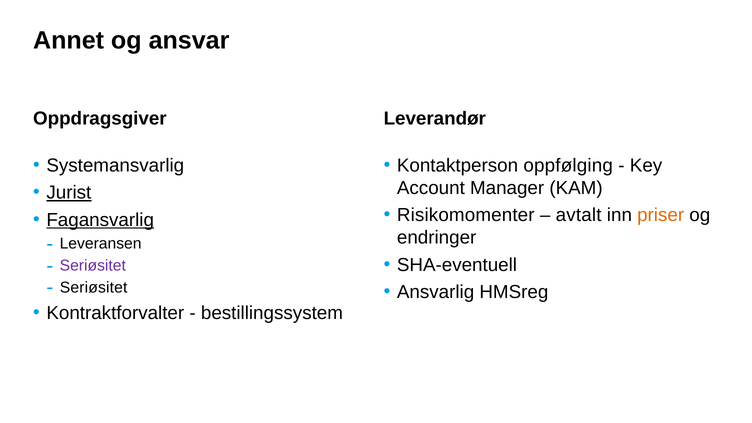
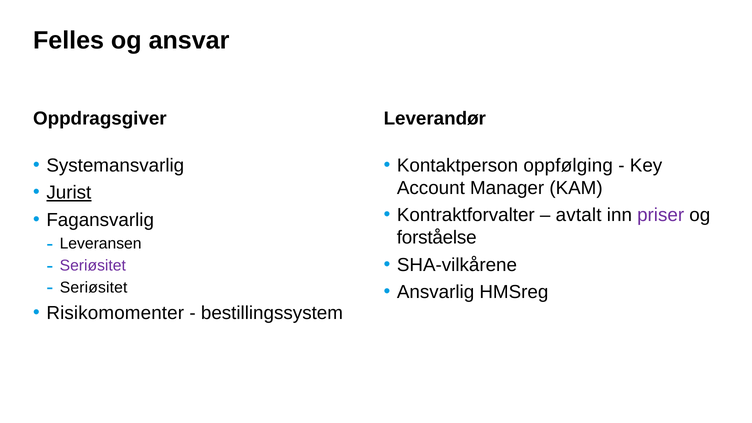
Annet: Annet -> Felles
Risikomomenter: Risikomomenter -> Kontraktforvalter
priser colour: orange -> purple
Fagansvarlig underline: present -> none
endringer: endringer -> forståelse
SHA-eventuell: SHA-eventuell -> SHA-vilkårene
Kontraktforvalter: Kontraktforvalter -> Risikomomenter
